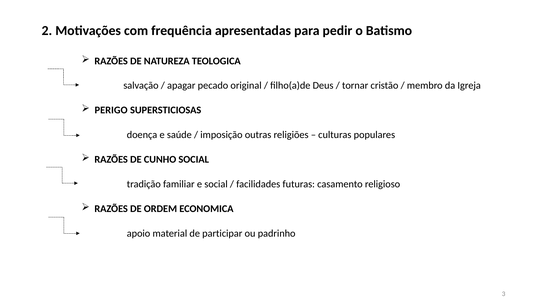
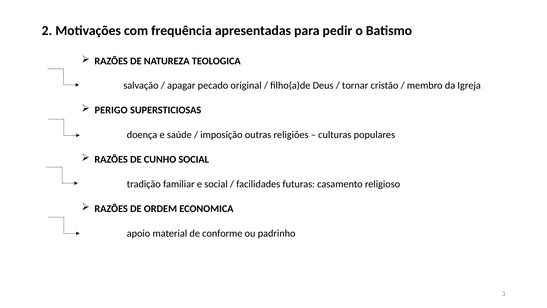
participar: participar -> conforme
